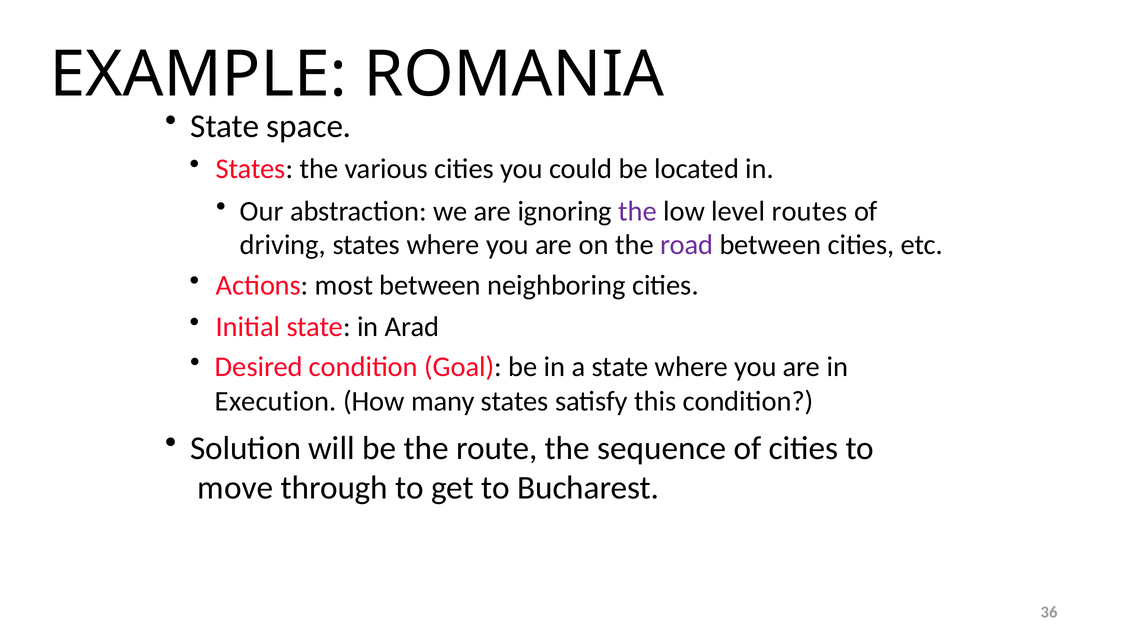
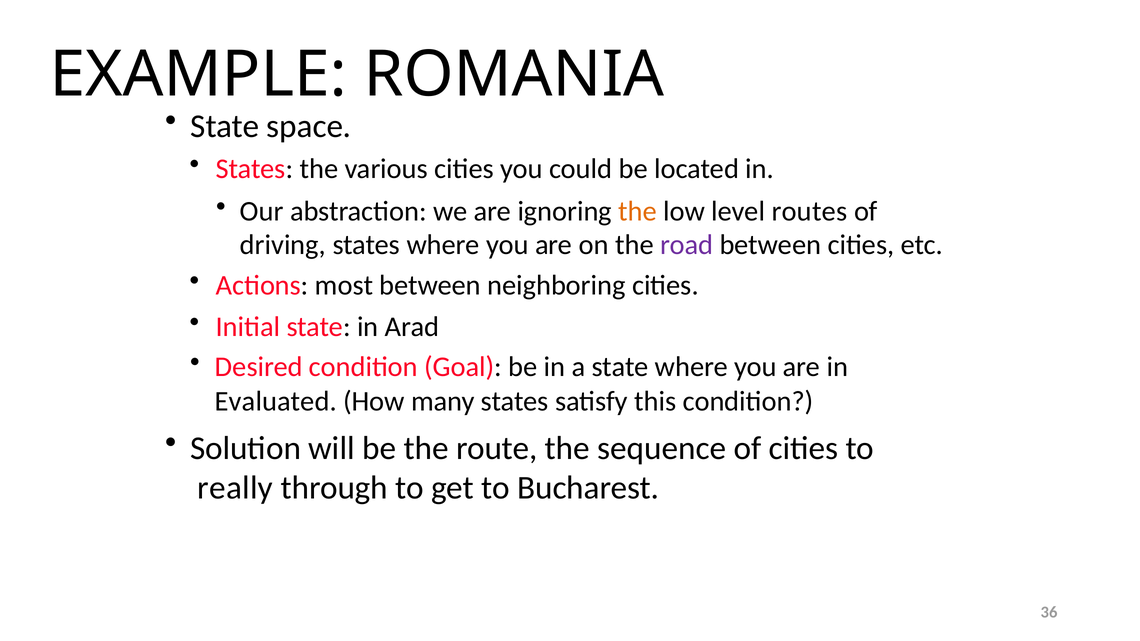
the at (638, 212) colour: purple -> orange
Execution: Execution -> Evaluated
move: move -> really
